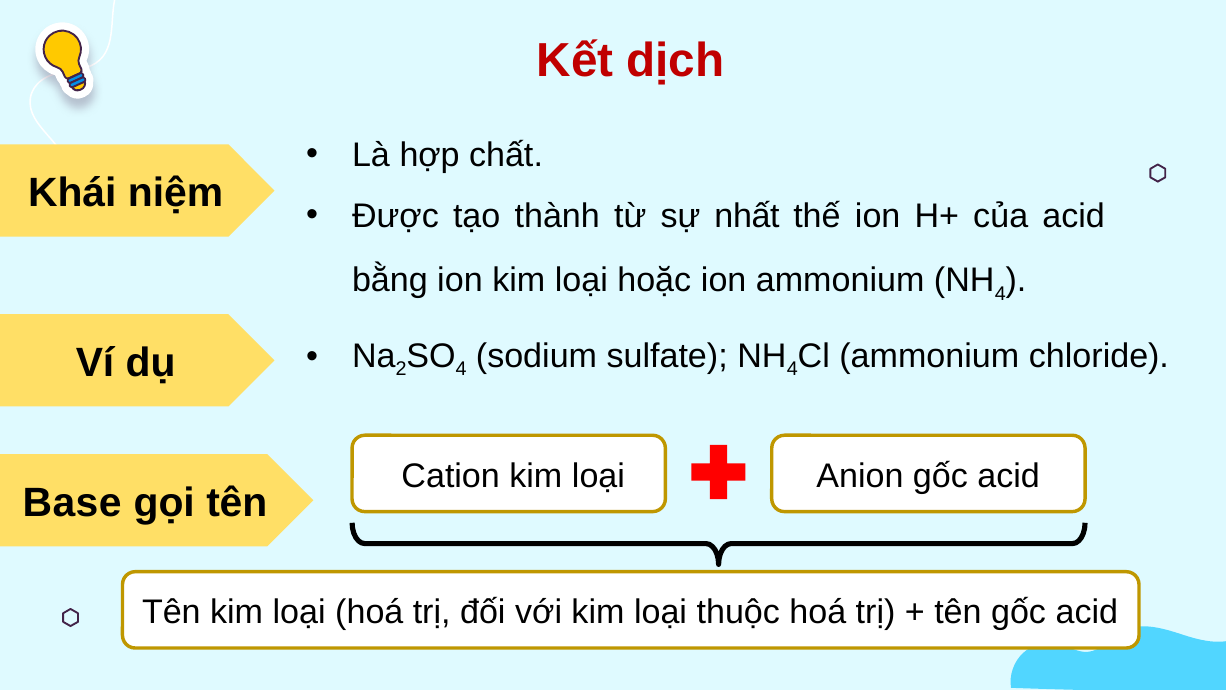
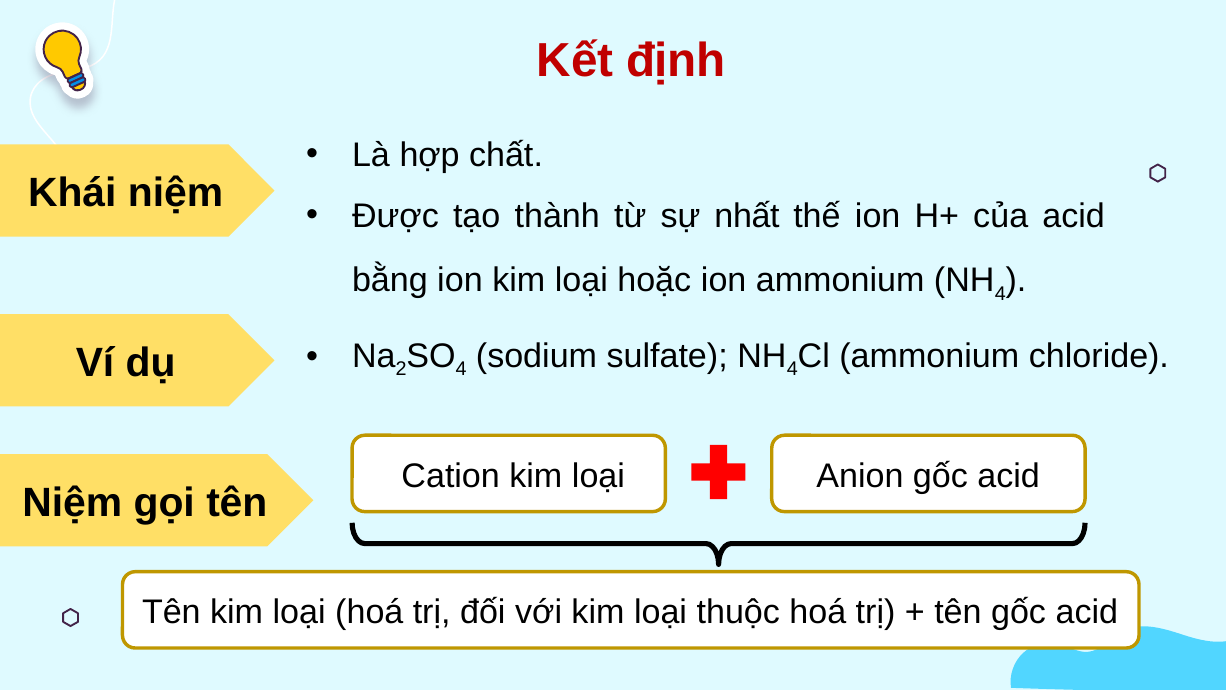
dịch: dịch -> định
Base at (72, 503): Base -> Niệm
